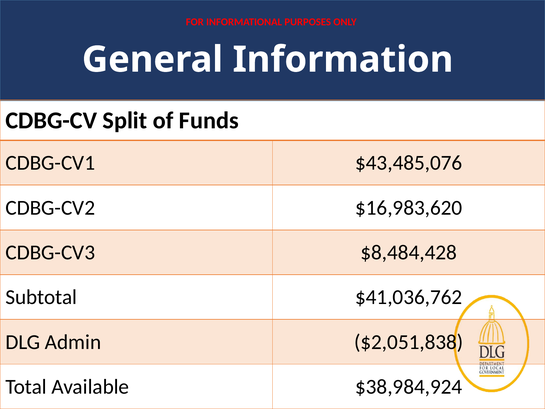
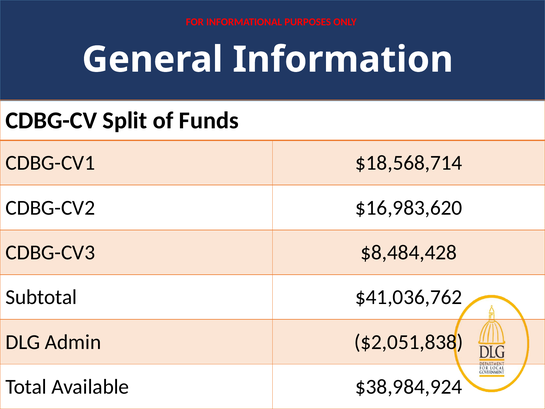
$43,485,076: $43,485,076 -> $18,568,714
